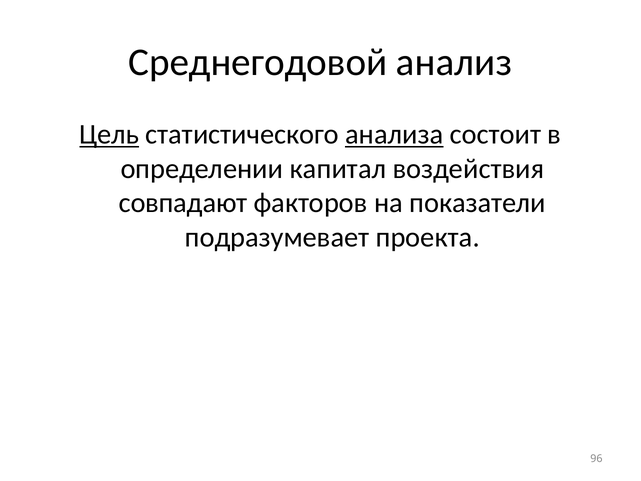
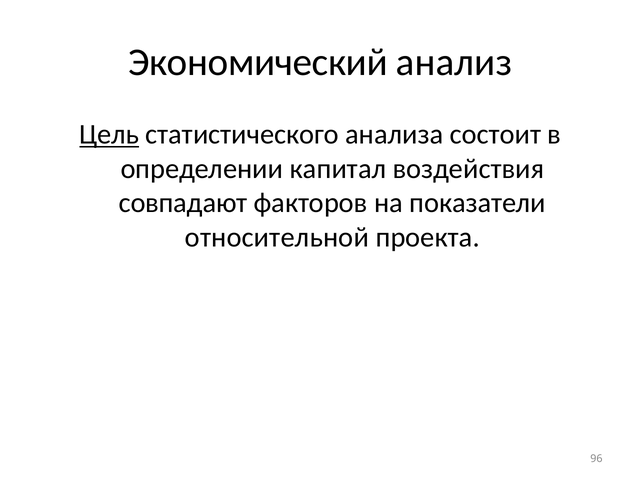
Среднегодовой: Среднегодовой -> Экономический
анализа underline: present -> none
подразумевает: подразумевает -> относительной
